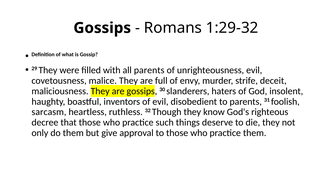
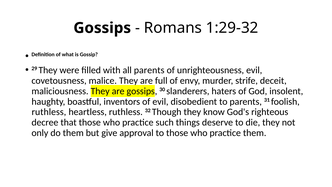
sarcasm at (49, 112): sarcasm -> ruthless
